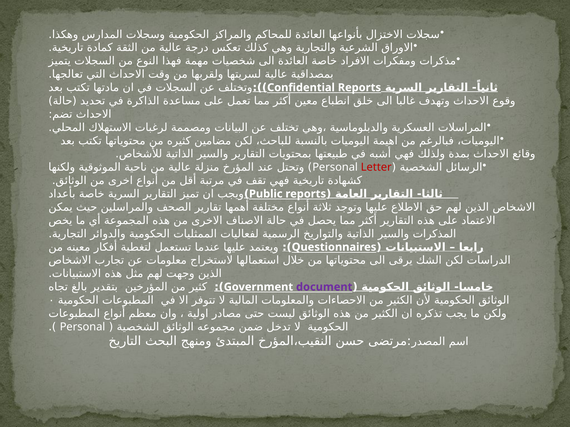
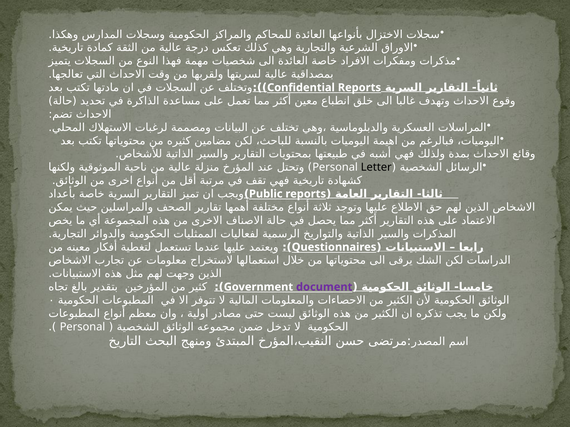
Letter colour: red -> black
